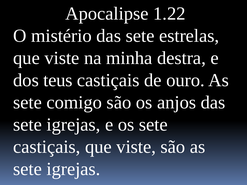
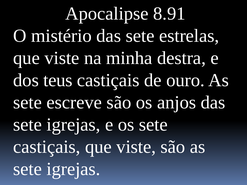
1.22: 1.22 -> 8.91
comigo: comigo -> escreve
